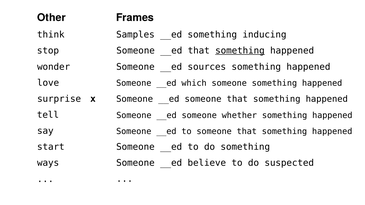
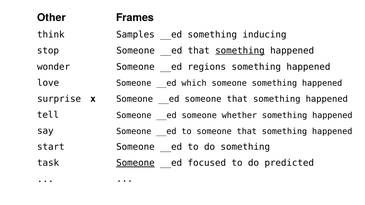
sources: sources -> regions
ways: ways -> task
Someone at (135, 163) underline: none -> present
believe: believe -> focused
suspected: suspected -> predicted
